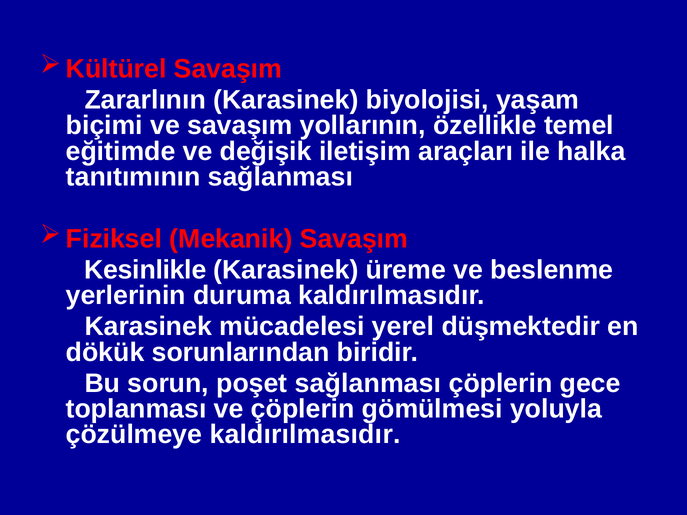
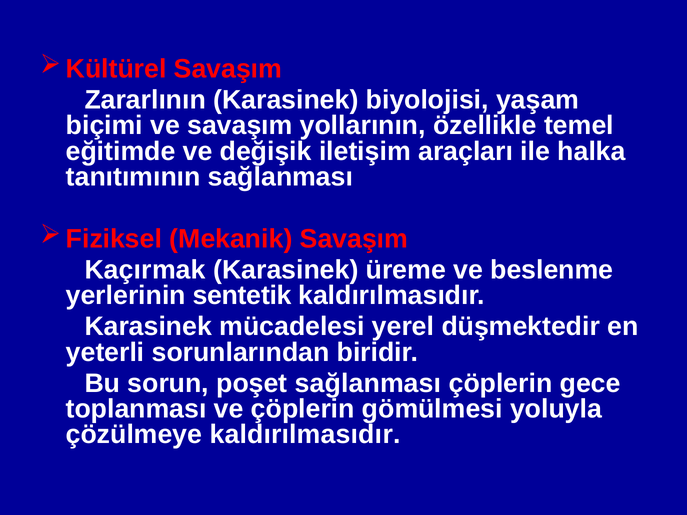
Kesinlikle: Kesinlikle -> Kaçırmak
duruma: duruma -> sentetik
dökük: dökük -> yeterli
